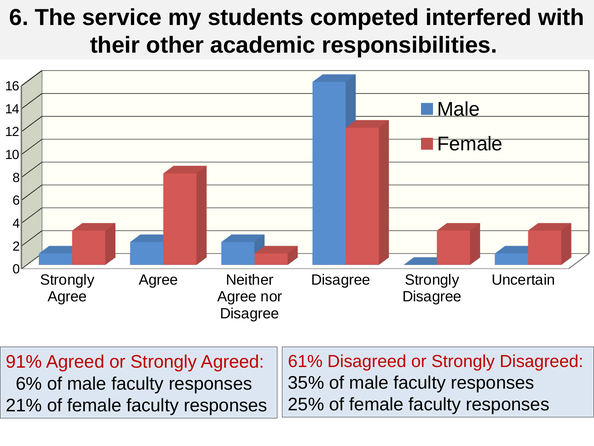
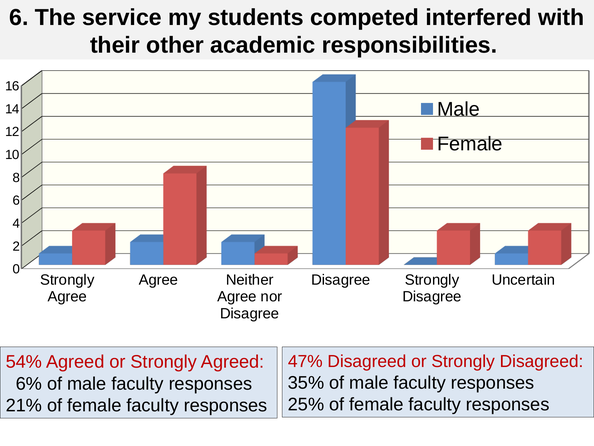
61%: 61% -> 47%
91%: 91% -> 54%
